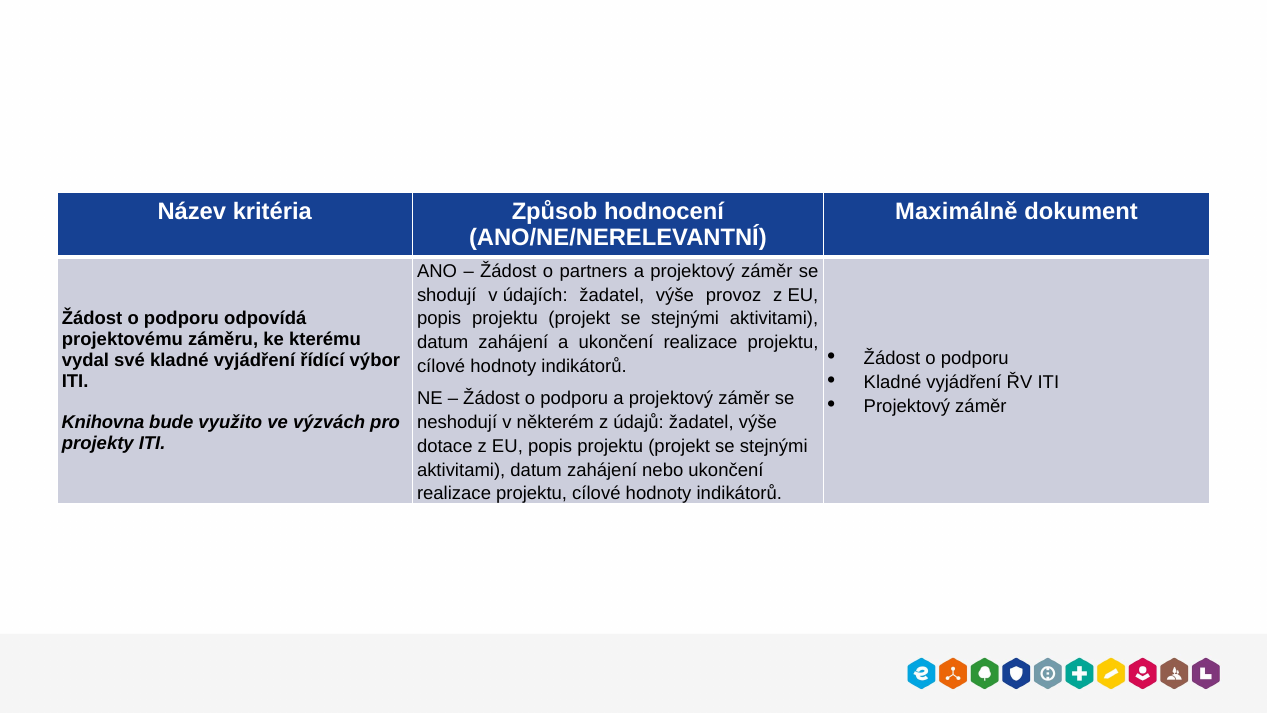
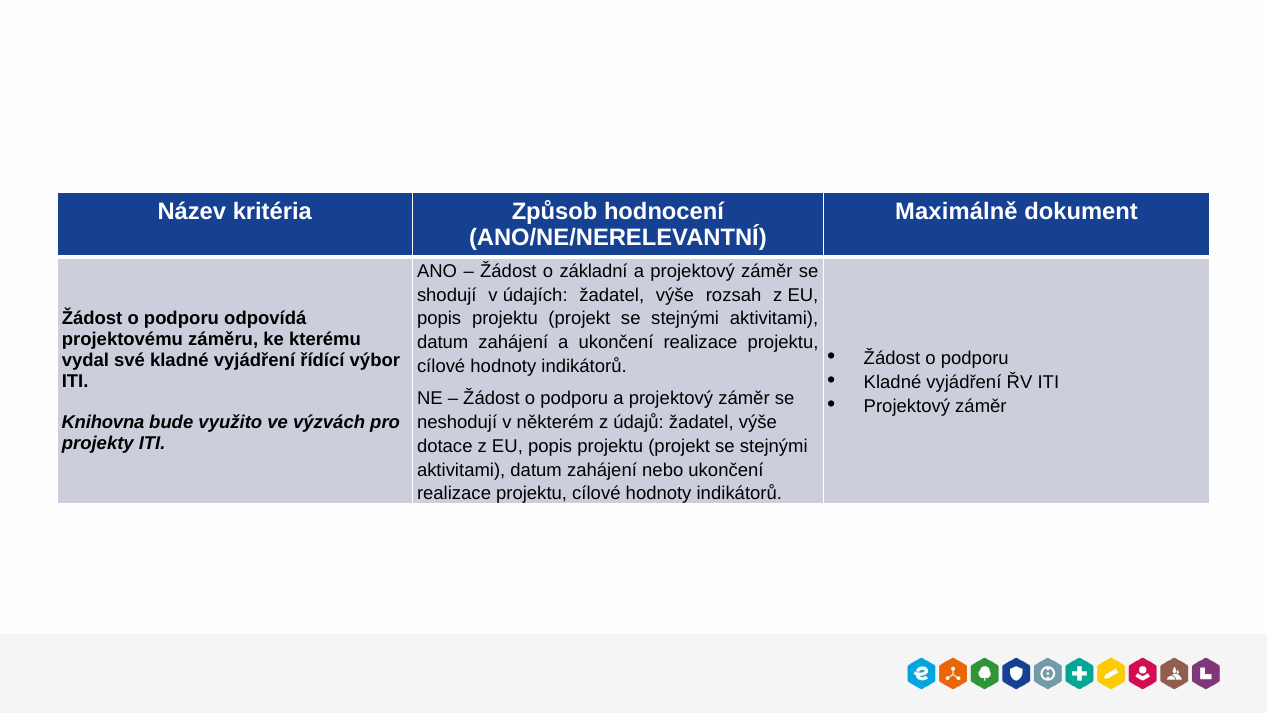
partners: partners -> základní
provoz: provoz -> rozsah
